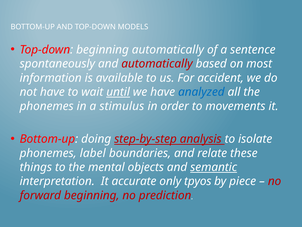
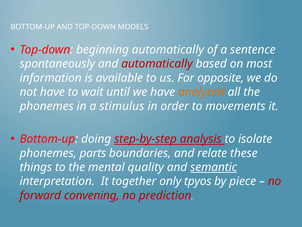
accident: accident -> opposite
until underline: present -> none
analyzed colour: blue -> orange
label: label -> parts
objects: objects -> quality
accurate: accurate -> together
forward beginning: beginning -> convening
